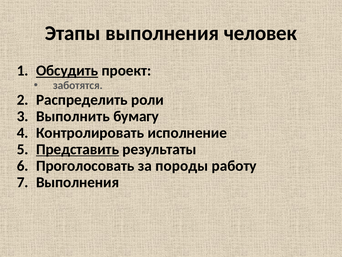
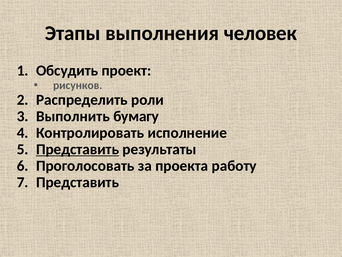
Обсудить underline: present -> none
заботятся: заботятся -> рисунков
породы: породы -> проекта
Выполнения at (78, 182): Выполнения -> Представить
